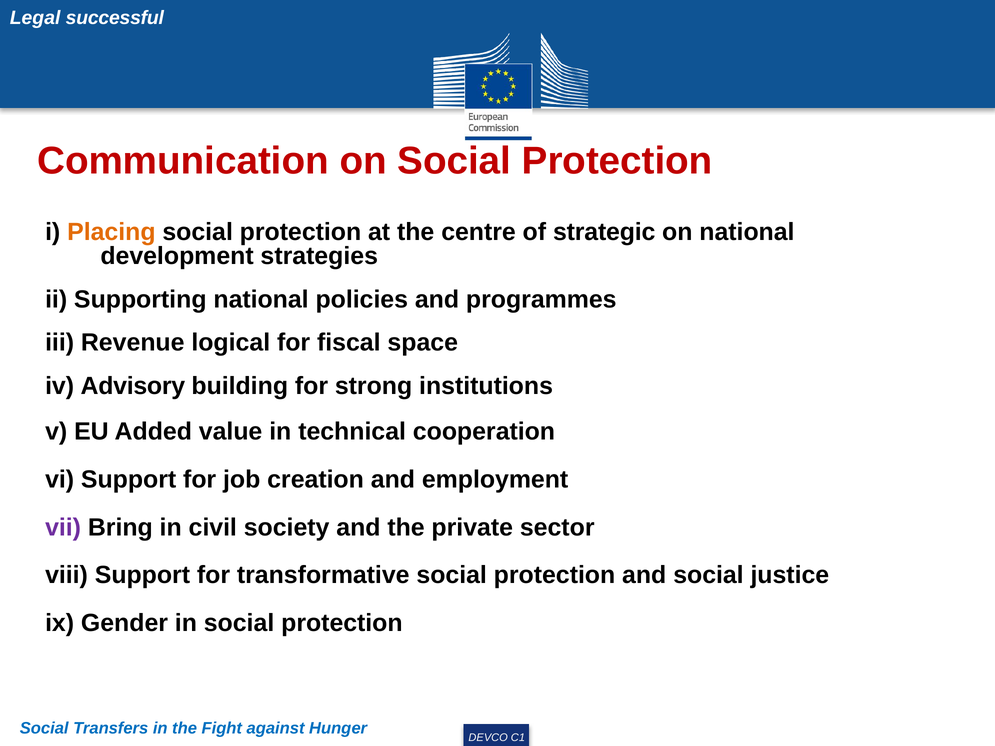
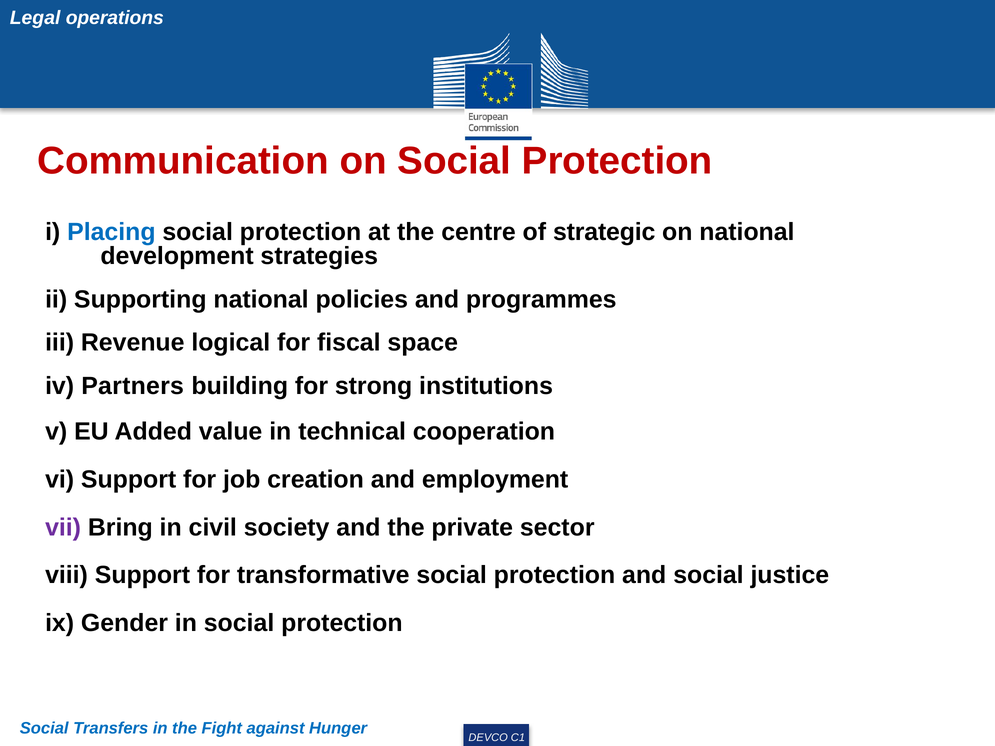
successful: successful -> operations
Placing colour: orange -> blue
Advisory: Advisory -> Partners
